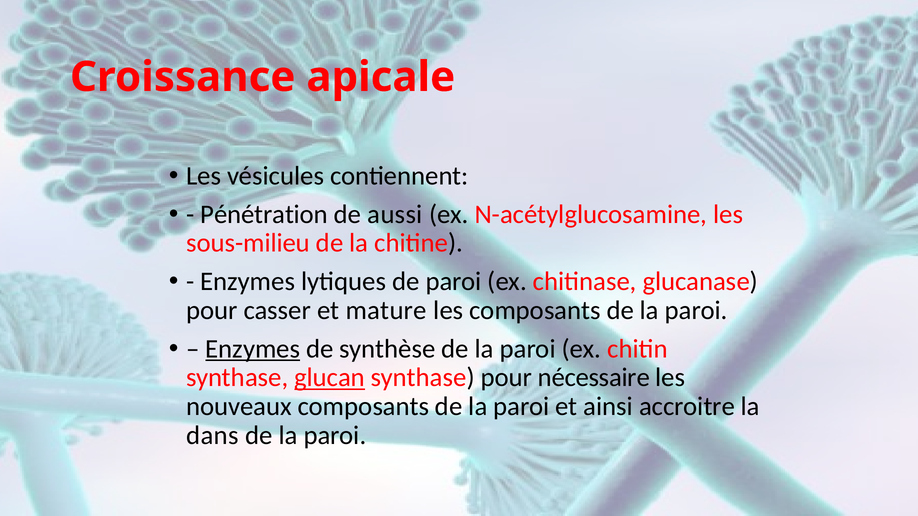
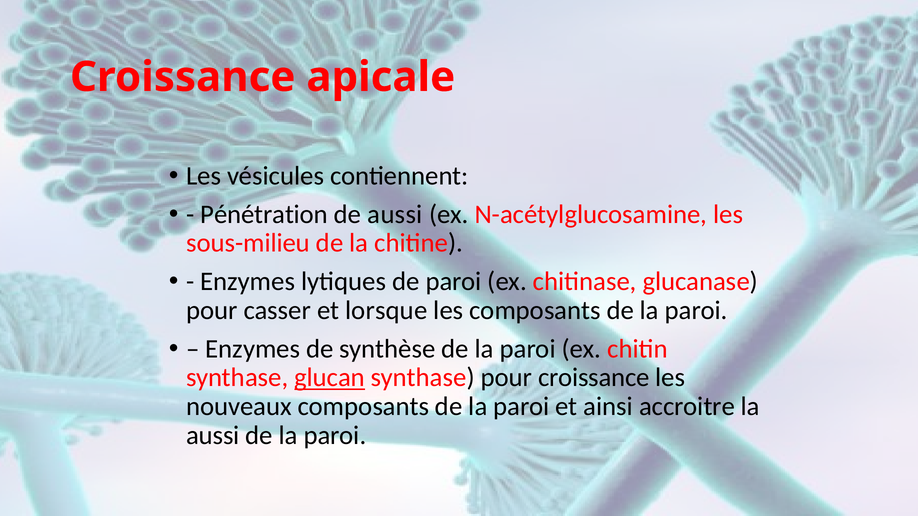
mature: mature -> lorsque
Enzymes at (253, 349) underline: present -> none
pour nécessaire: nécessaire -> croissance
dans at (213, 436): dans -> aussi
